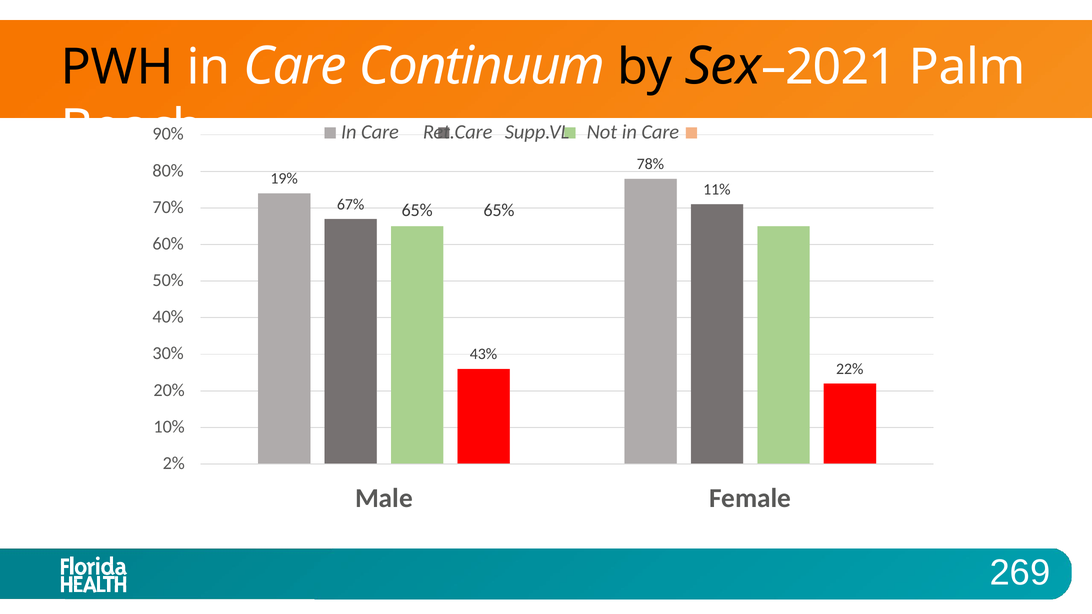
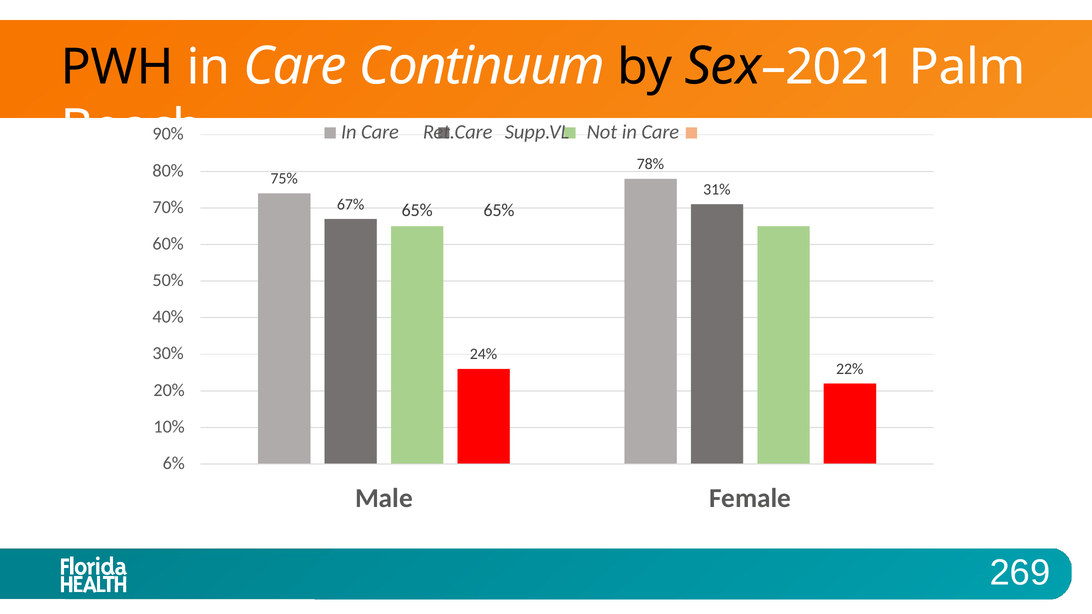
19%: 19% -> 75%
11%: 11% -> 31%
43%: 43% -> 24%
2%: 2% -> 6%
